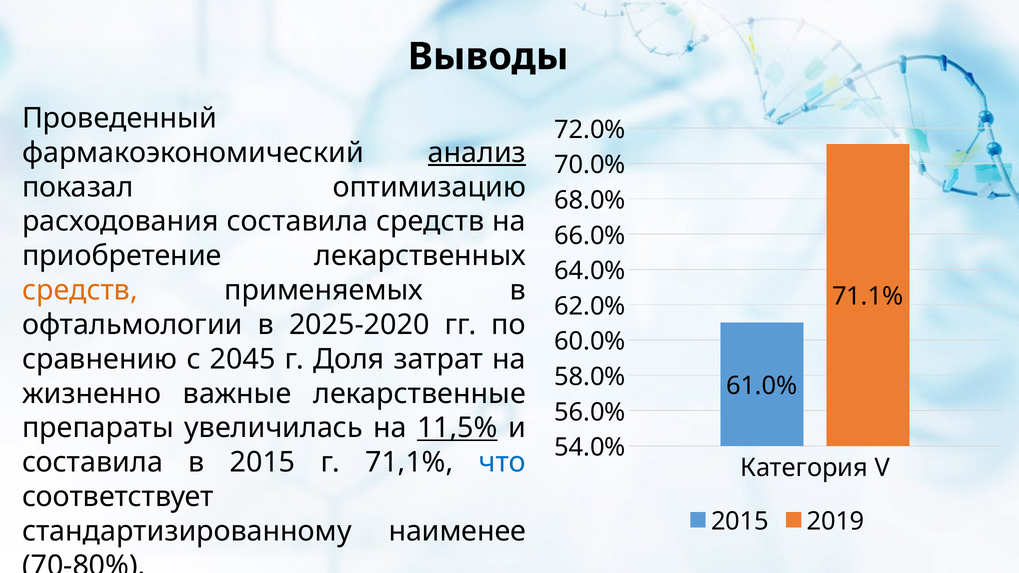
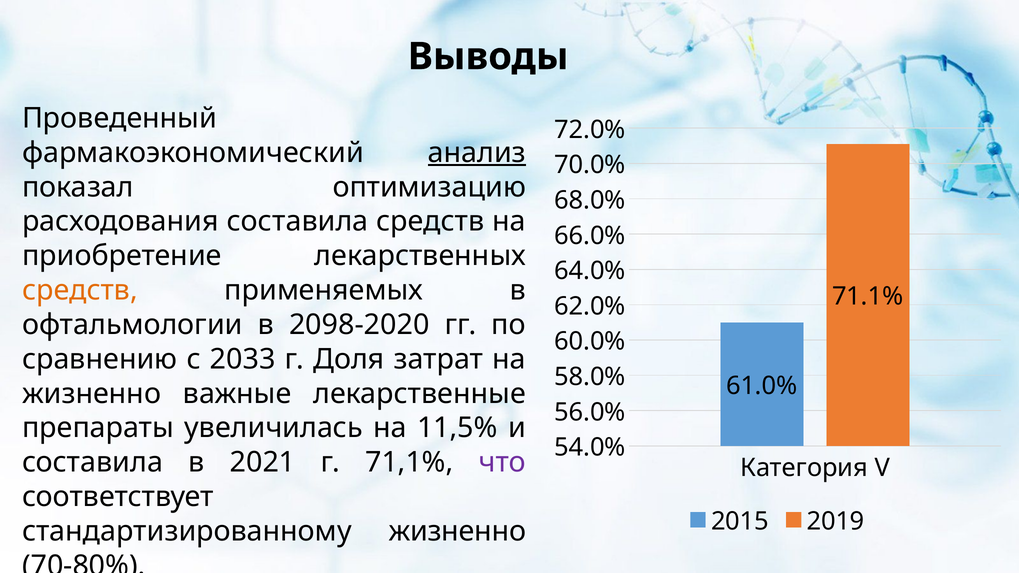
2025-2020: 2025-2020 -> 2098-2020
2045: 2045 -> 2033
11,5% underline: present -> none
в 2015: 2015 -> 2021
что colour: blue -> purple
стандартизированному наименее: наименее -> жизненно
